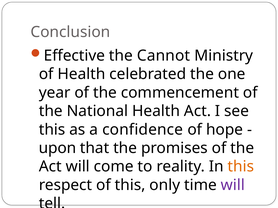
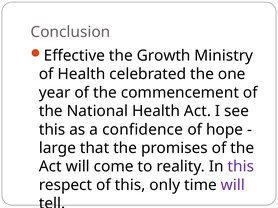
Cannot: Cannot -> Growth
upon: upon -> large
this at (241, 167) colour: orange -> purple
